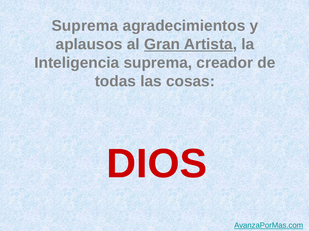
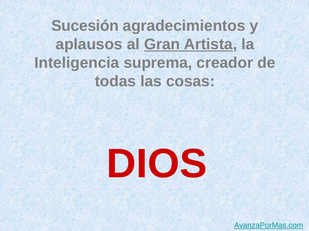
Suprema at (85, 26): Suprema -> Sucesión
